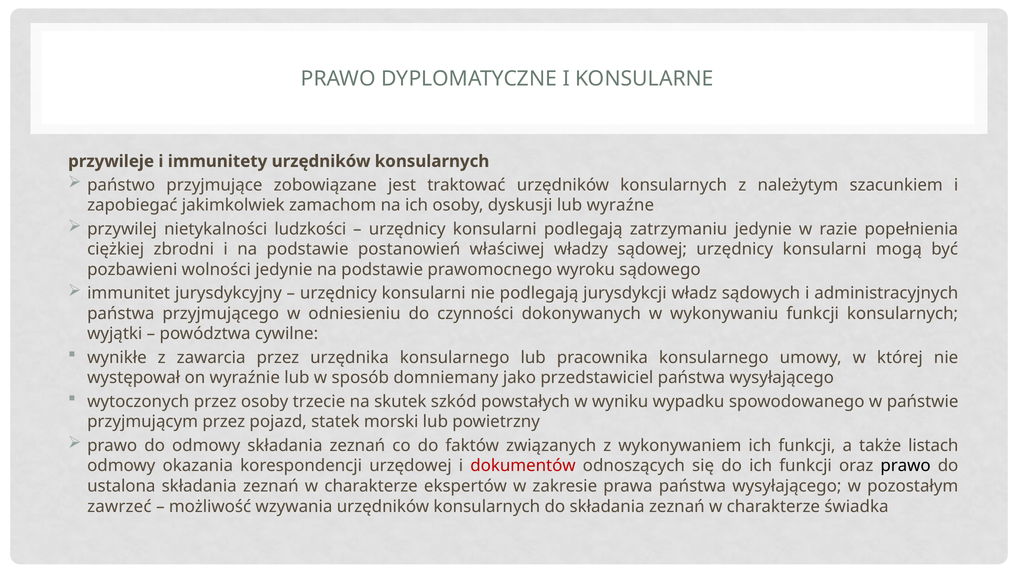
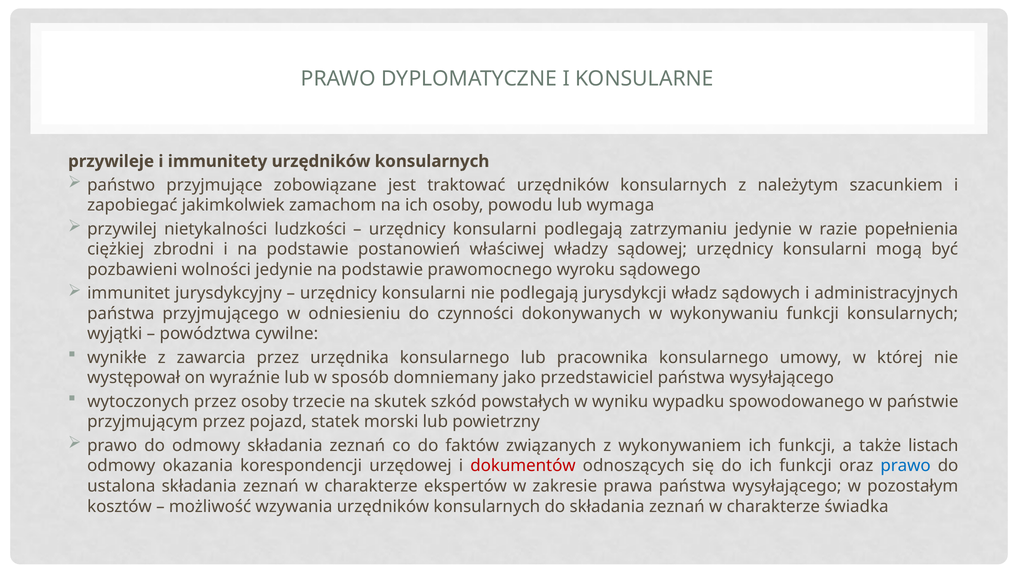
dyskusji: dyskusji -> powodu
wyraźne: wyraźne -> wymaga
prawo at (906, 466) colour: black -> blue
zawrzeć: zawrzeć -> kosztów
